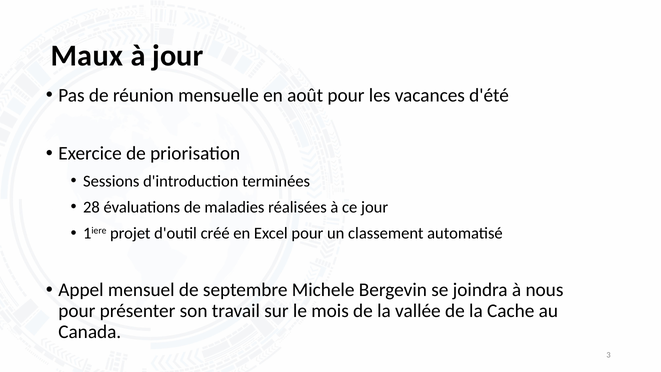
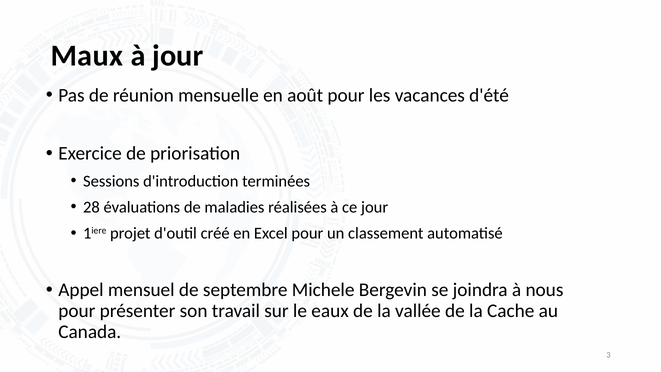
mois: mois -> eaux
